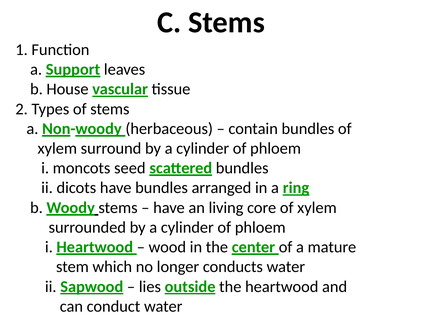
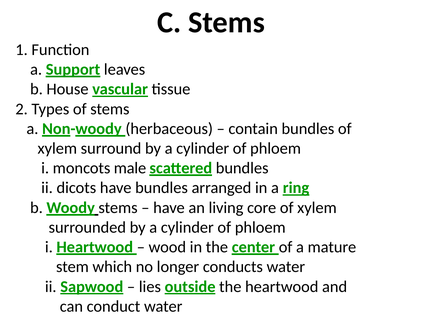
seed: seed -> male
